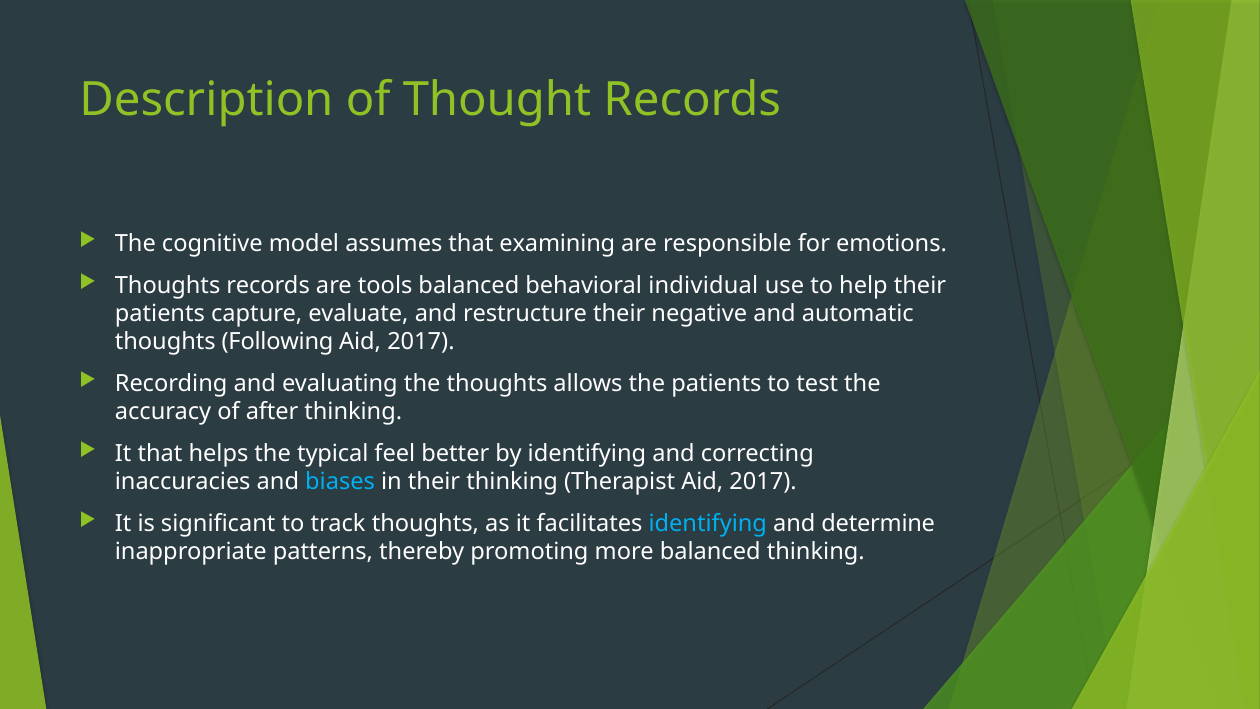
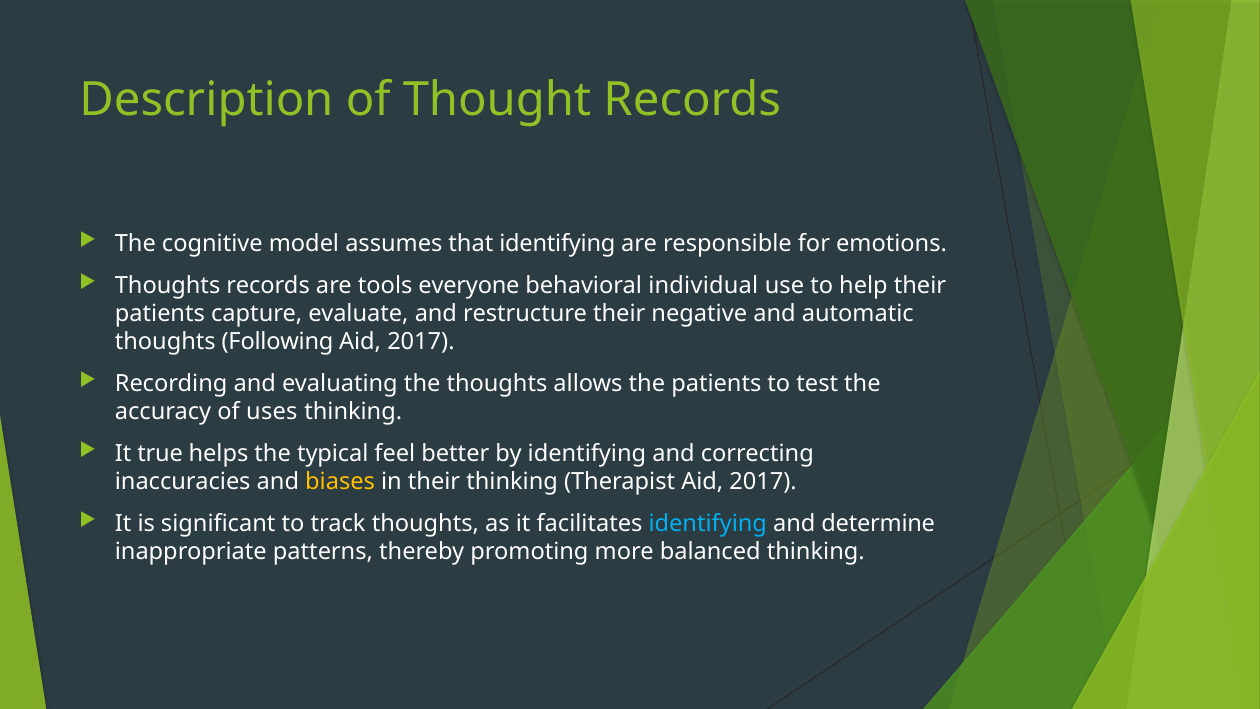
that examining: examining -> identifying
tools balanced: balanced -> everyone
after: after -> uses
It that: that -> true
biases colour: light blue -> yellow
